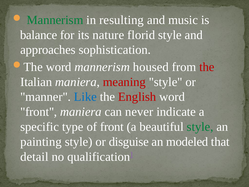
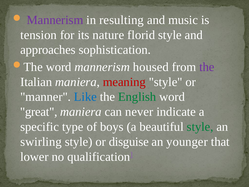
Mannerism at (55, 20) colour: green -> purple
balance: balance -> tension
the at (207, 67) colour: red -> purple
English colour: red -> green
front at (39, 112): front -> great
of front: front -> boys
painting: painting -> swirling
modeled: modeled -> younger
detail: detail -> lower
